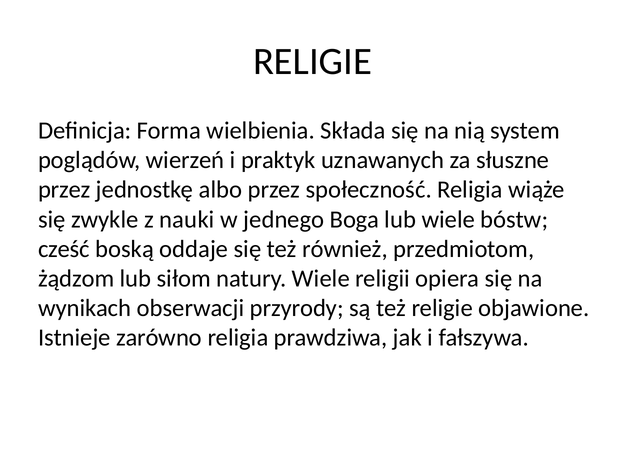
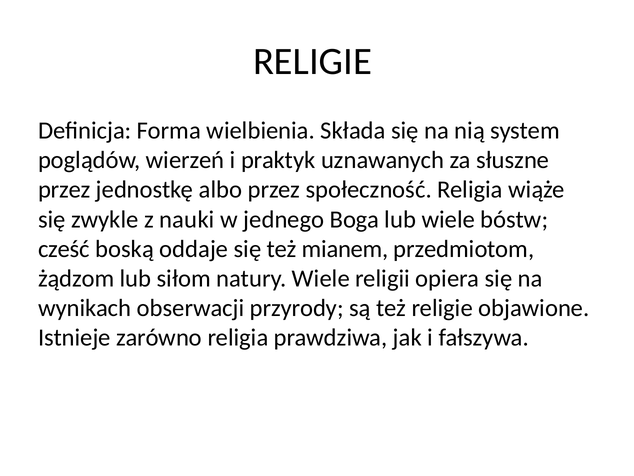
również: również -> mianem
